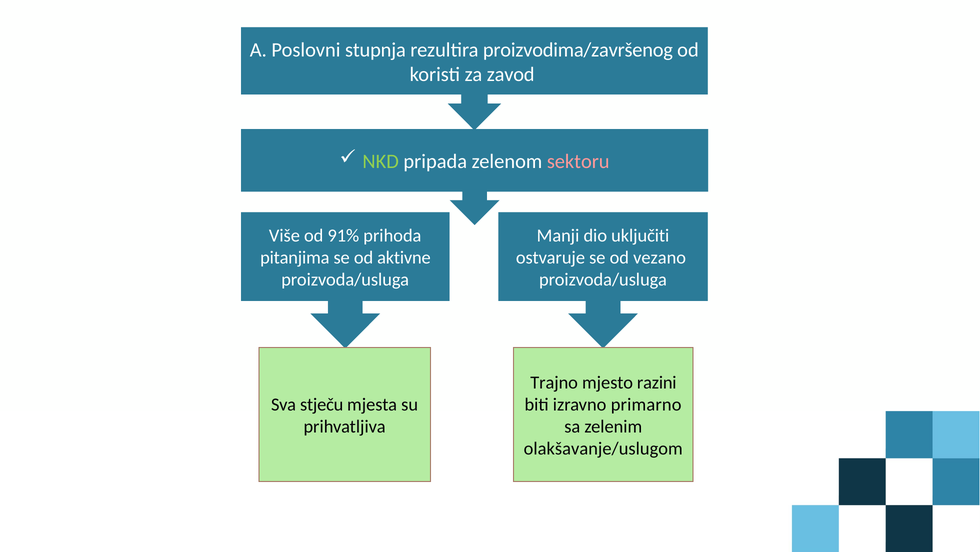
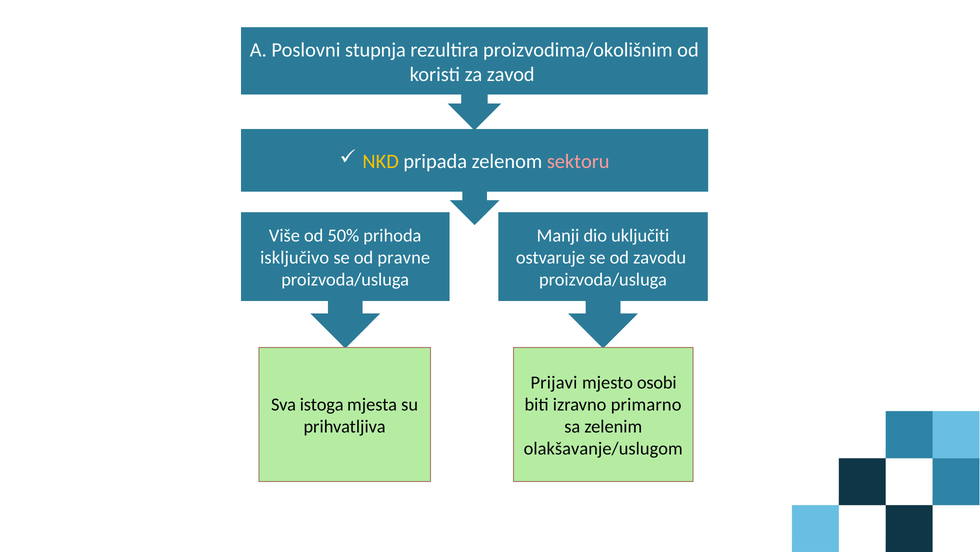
proizvodima/završenog: proizvodima/završenog -> proizvodima/okolišnim
NKD colour: light green -> yellow
91%: 91% -> 50%
pitanjima: pitanjima -> isključivo
aktivne: aktivne -> pravne
vezano: vezano -> zavodu
Trajno: Trajno -> Prijavi
razini: razini -> osobi
stječu: stječu -> istoga
